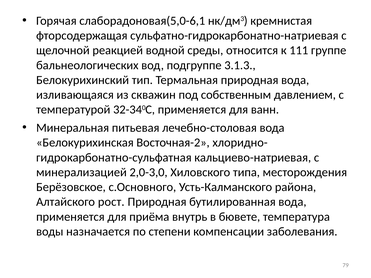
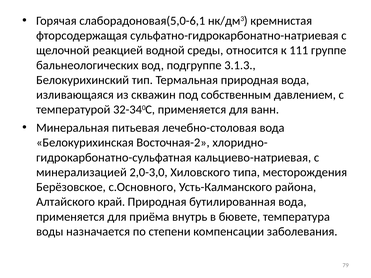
рост: рост -> край
